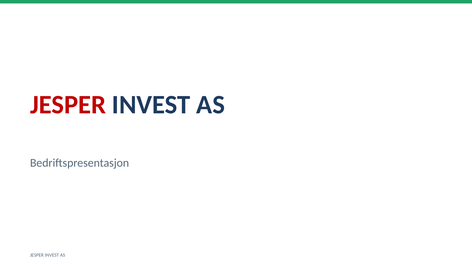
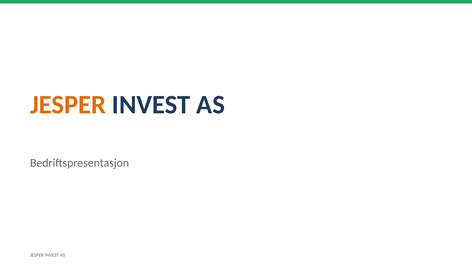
JESPER at (68, 105) colour: red -> orange
